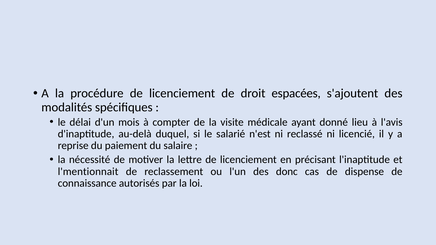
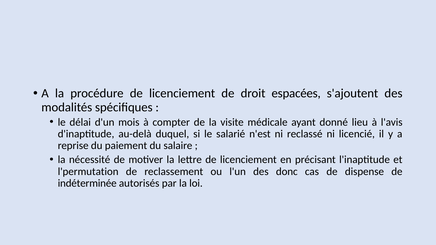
l'mentionnait: l'mentionnait -> l'permutation
connaissance: connaissance -> indéterminée
